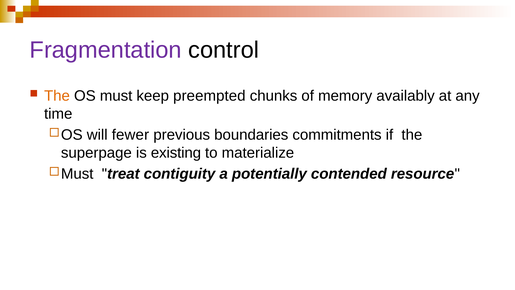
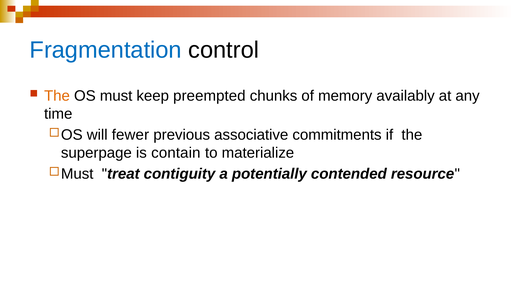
Fragmentation colour: purple -> blue
boundaries: boundaries -> associative
existing: existing -> contain
